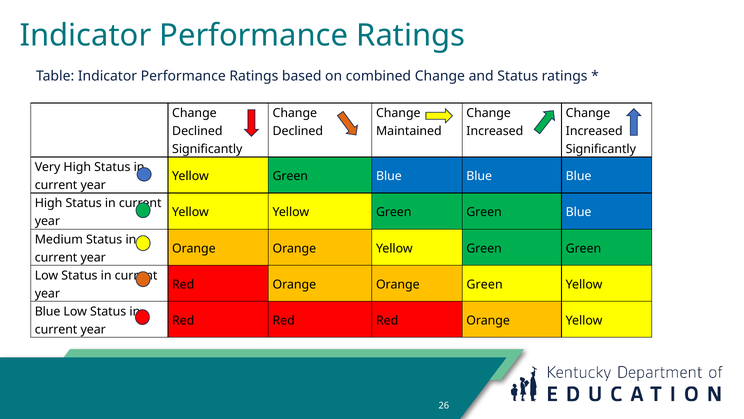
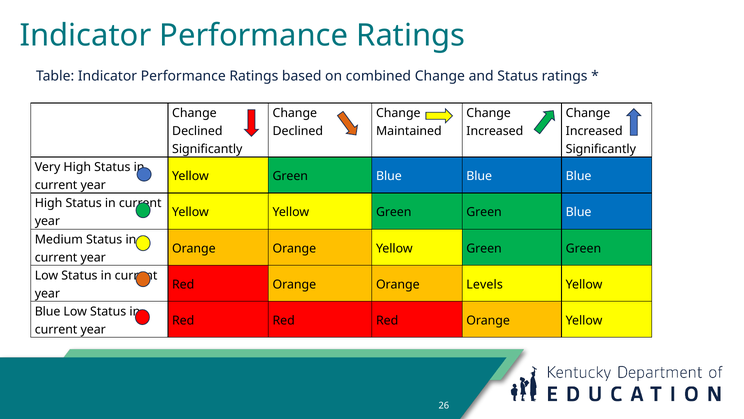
Orange Green: Green -> Levels
